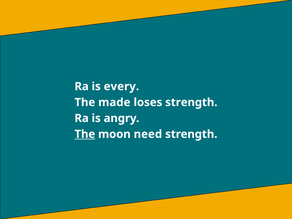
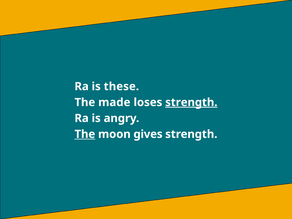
every: every -> these
strength at (191, 102) underline: none -> present
need: need -> gives
